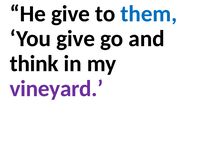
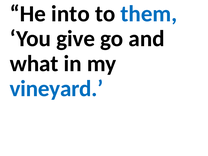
He give: give -> into
think: think -> what
vineyard colour: purple -> blue
